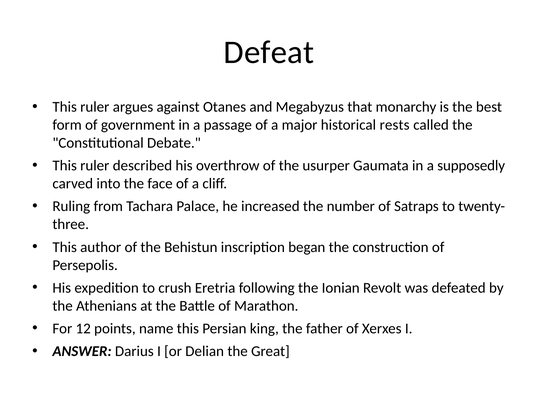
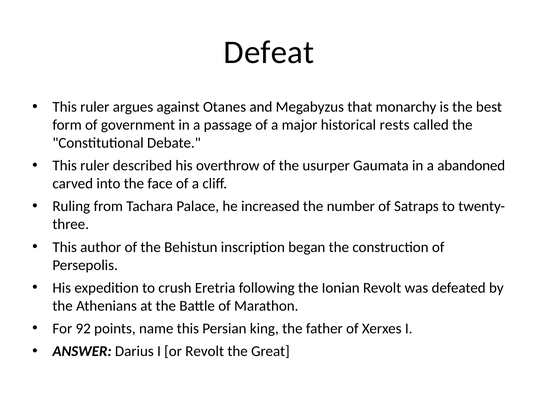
supposedly: supposedly -> abandoned
12: 12 -> 92
or Delian: Delian -> Revolt
